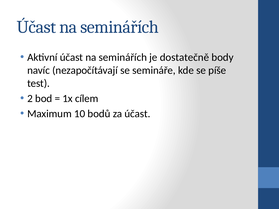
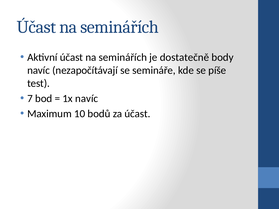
2: 2 -> 7
1x cílem: cílem -> navíc
